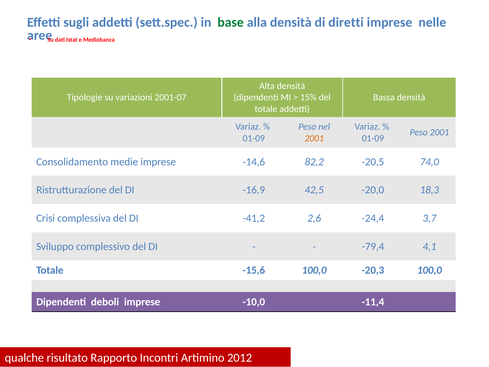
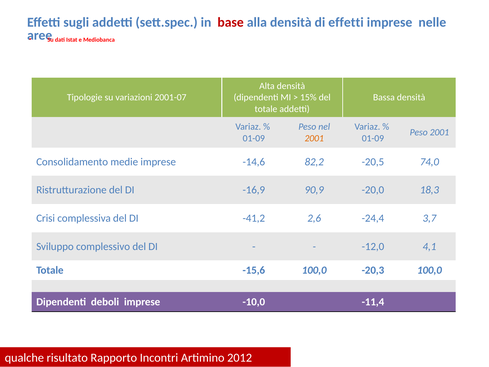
base colour: green -> red
di diretti: diretti -> effetti
42,5: 42,5 -> 90,9
-79,4: -79,4 -> -12,0
